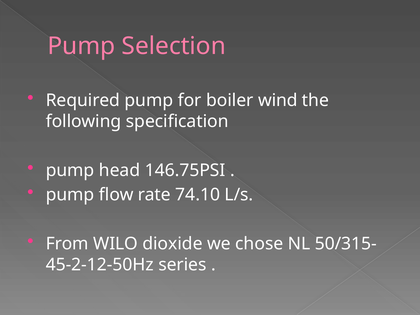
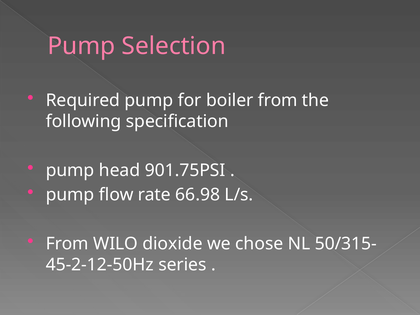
boiler wind: wind -> from
146.75PSI: 146.75PSI -> 901.75PSI
74.10: 74.10 -> 66.98
